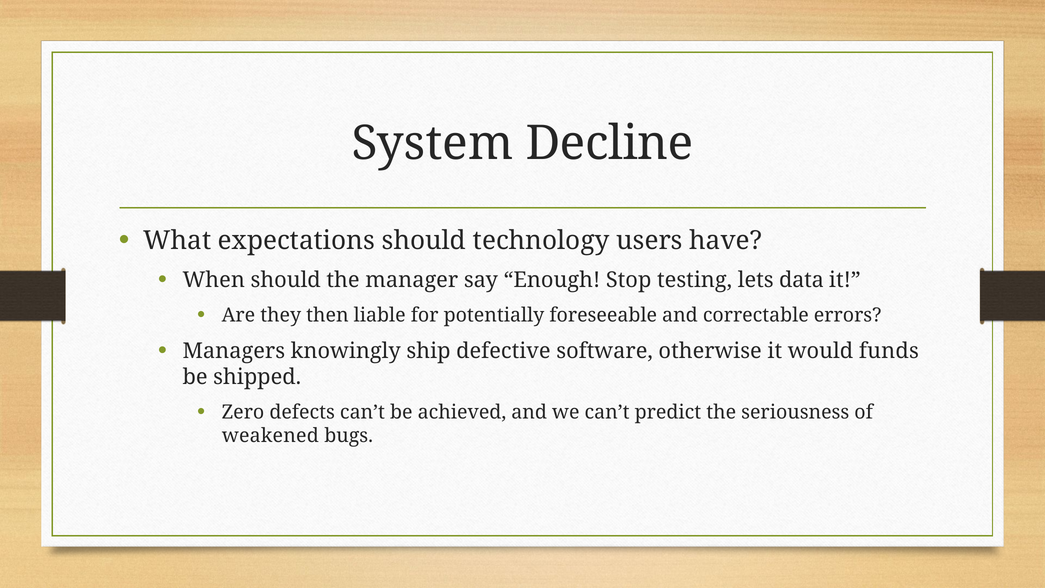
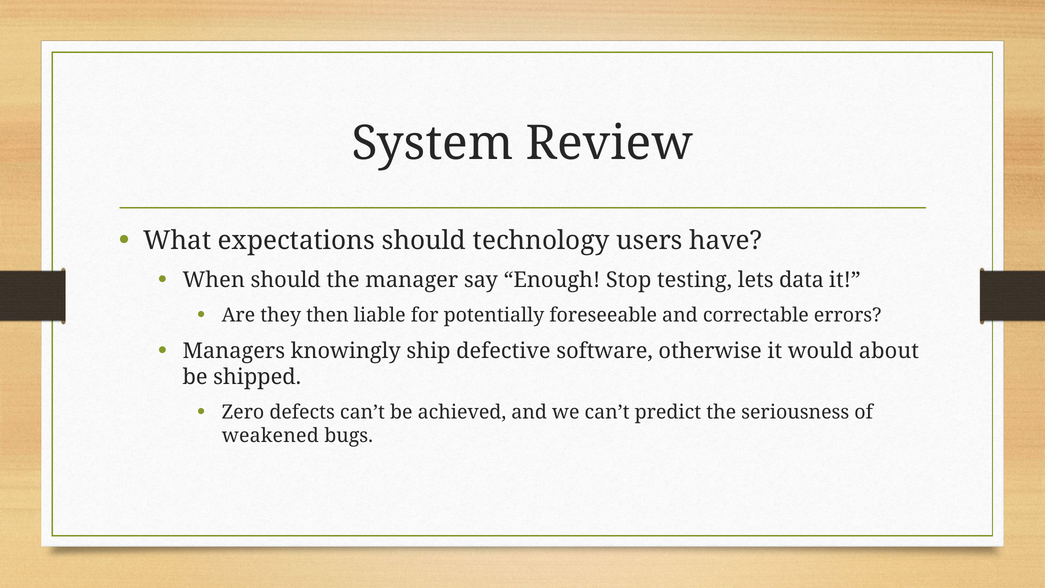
Decline: Decline -> Review
funds: funds -> about
